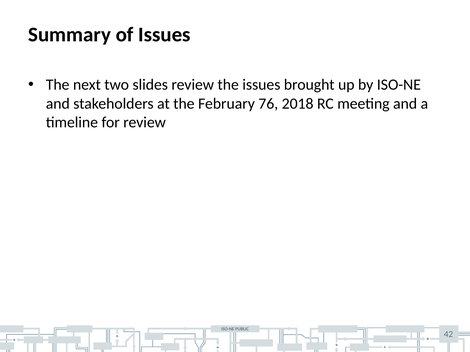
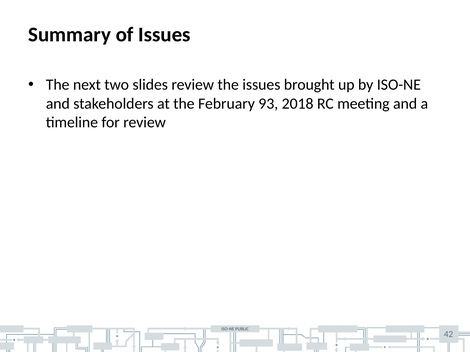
76: 76 -> 93
